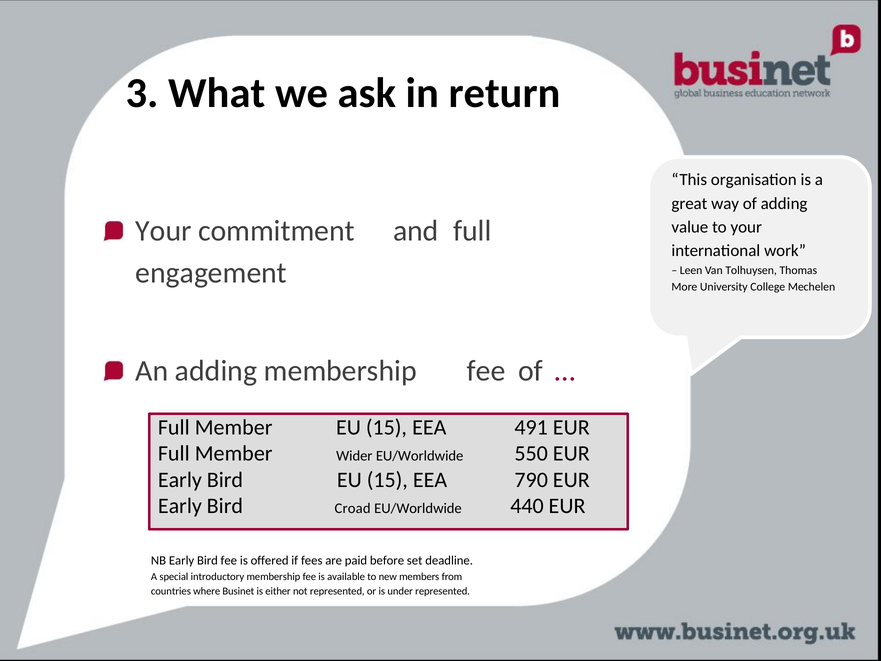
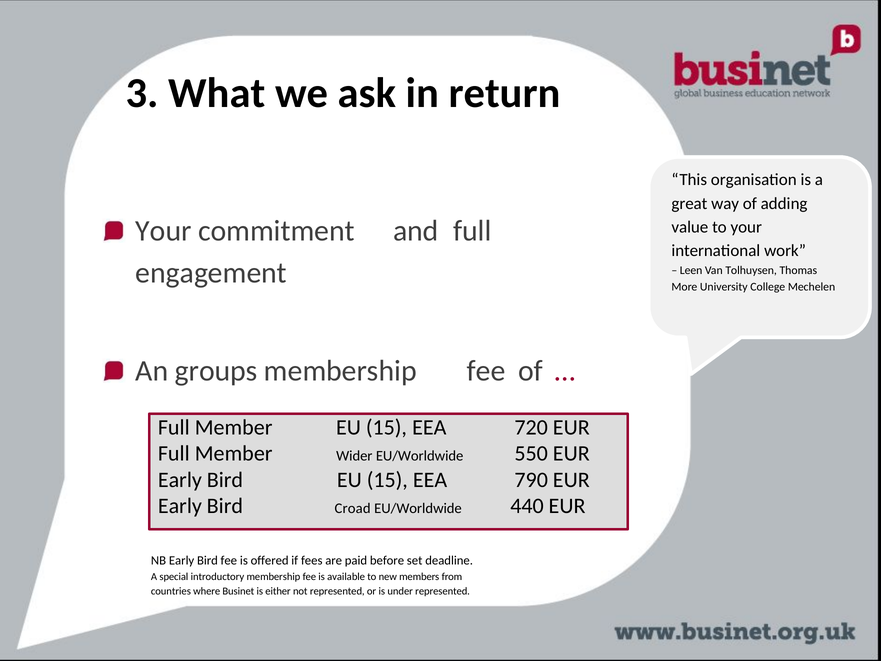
An adding: adding -> groups
491: 491 -> 720
